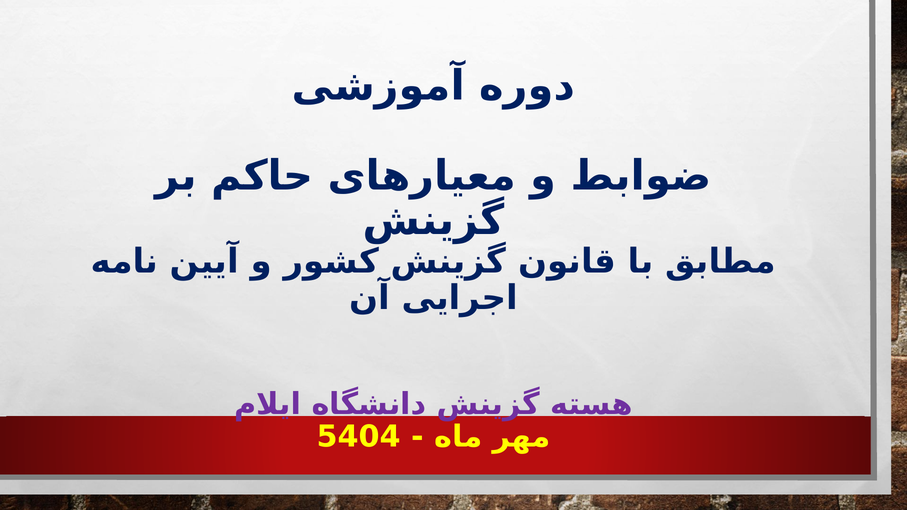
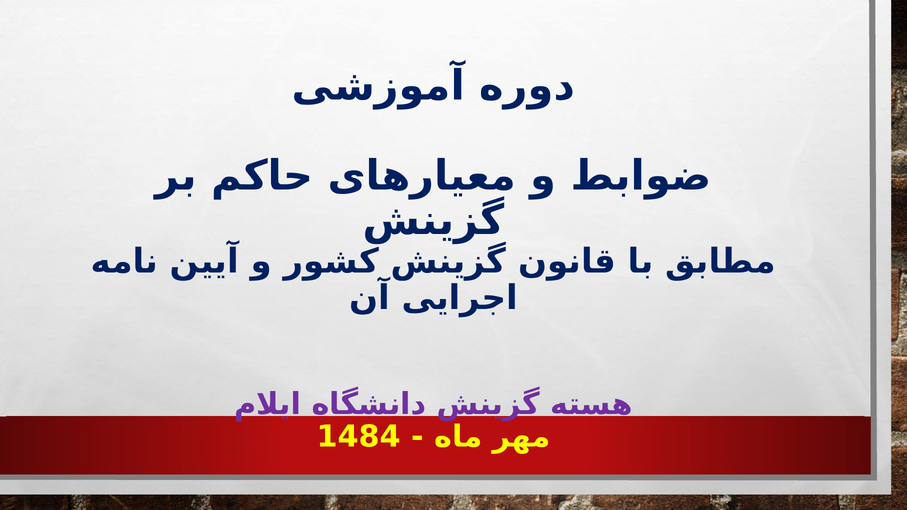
5404: 5404 -> 1484
